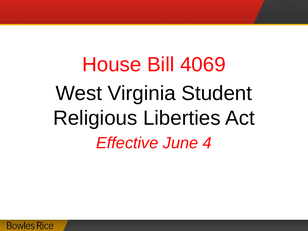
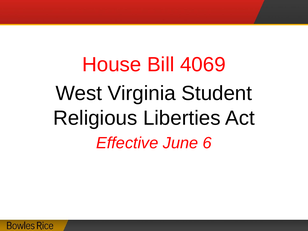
4: 4 -> 6
